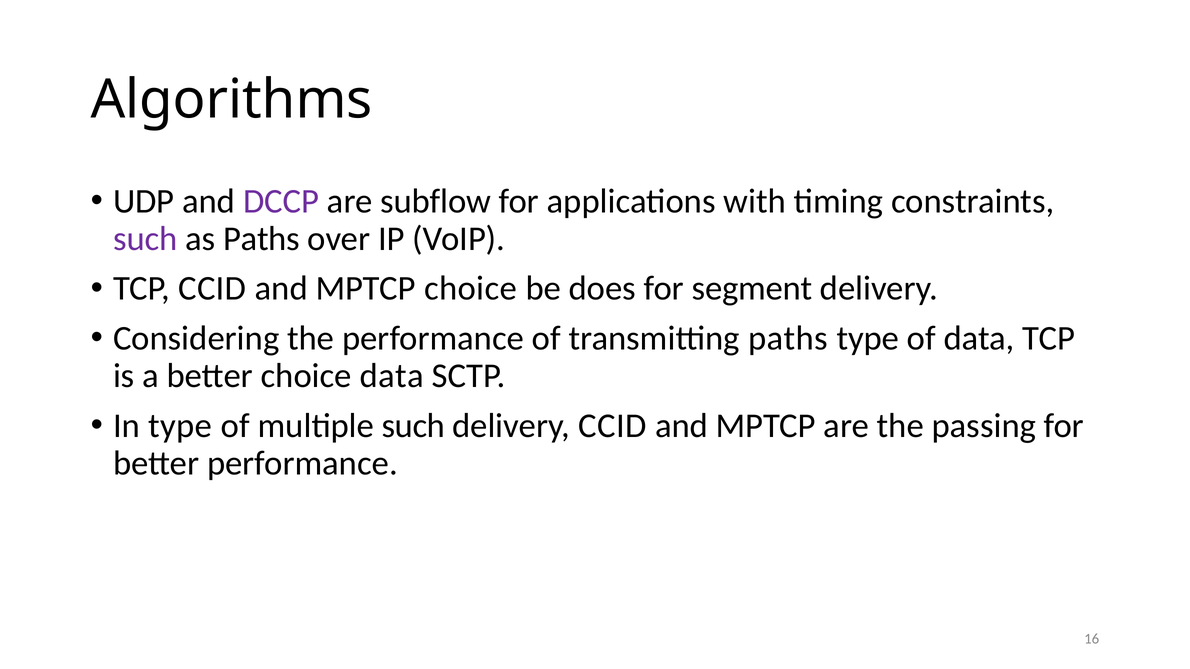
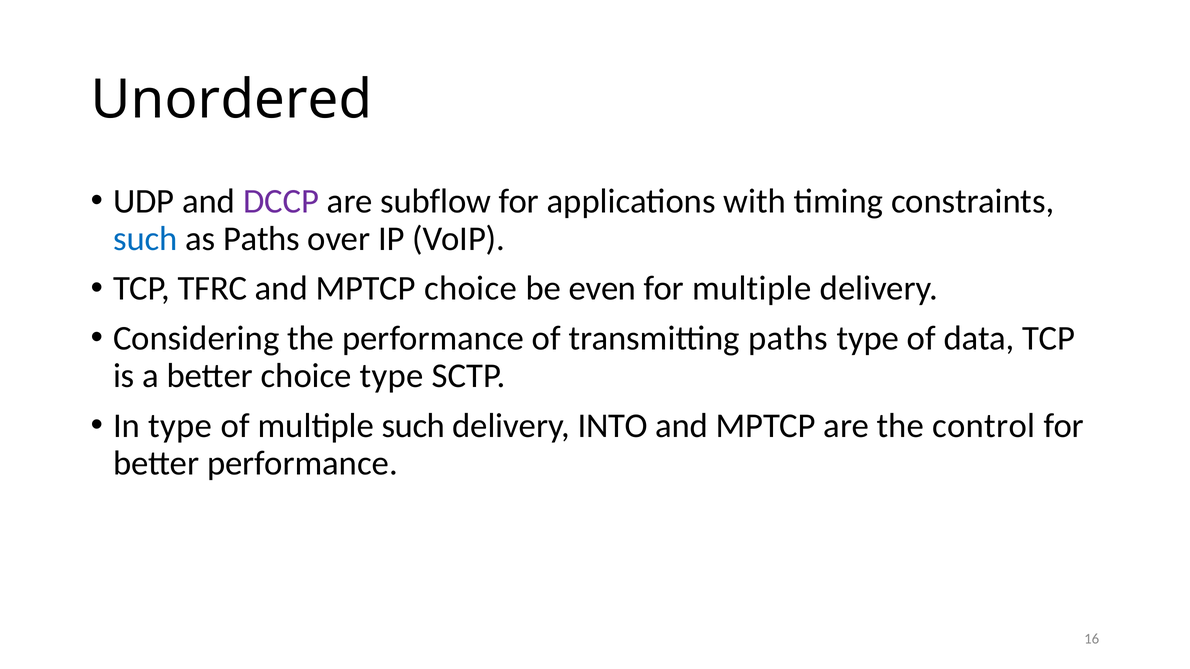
Algorithms: Algorithms -> Unordered
such at (145, 239) colour: purple -> blue
TCP CCID: CCID -> TFRC
does: does -> even
for segment: segment -> multiple
choice data: data -> type
delivery CCID: CCID -> INTO
passing: passing -> control
